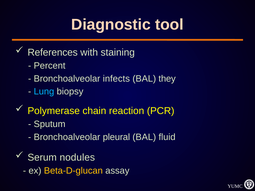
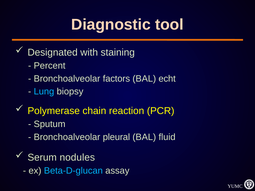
References: References -> Designated
infects: infects -> factors
they: they -> echt
Beta-D-glucan colour: yellow -> light blue
